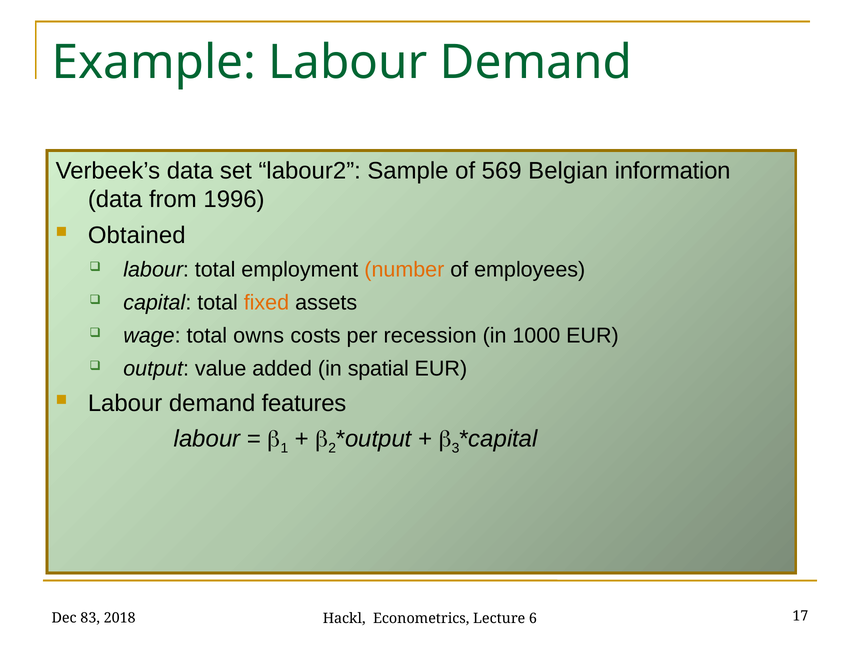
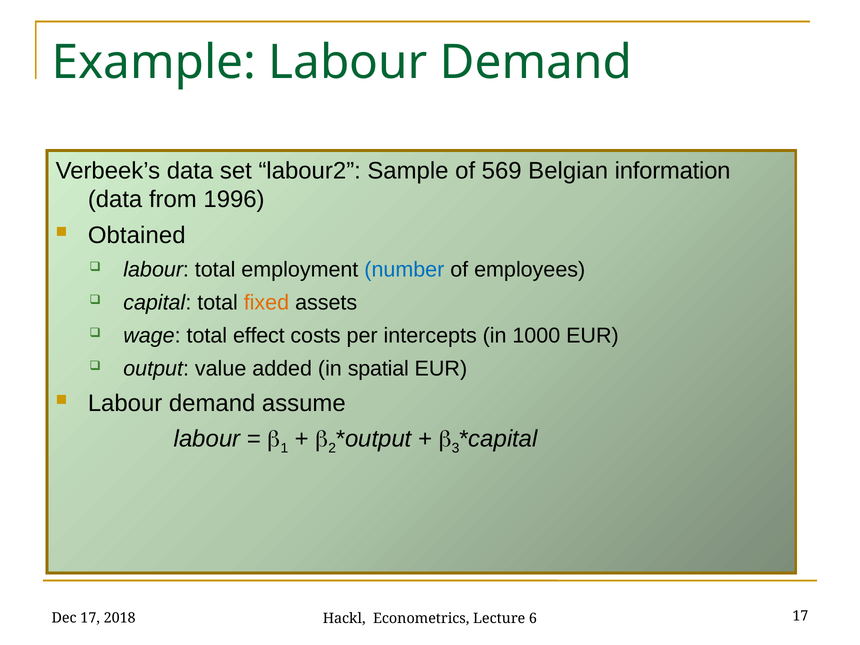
number colour: orange -> blue
owns: owns -> effect
recession: recession -> intercepts
features: features -> assume
Dec 83: 83 -> 17
